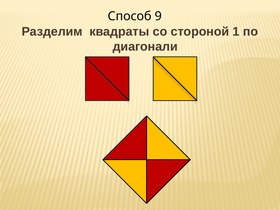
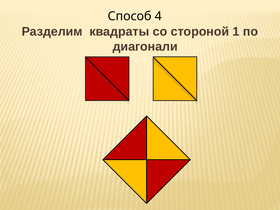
9: 9 -> 4
